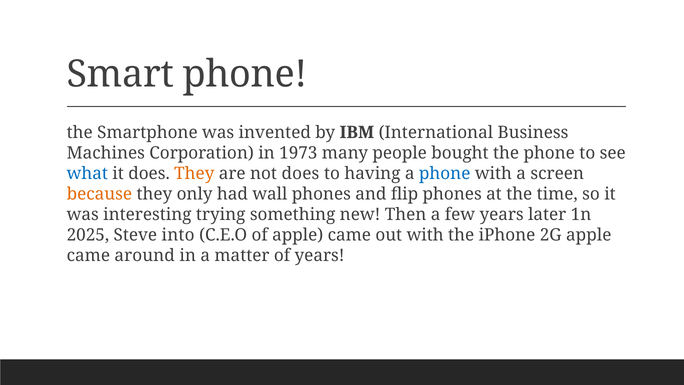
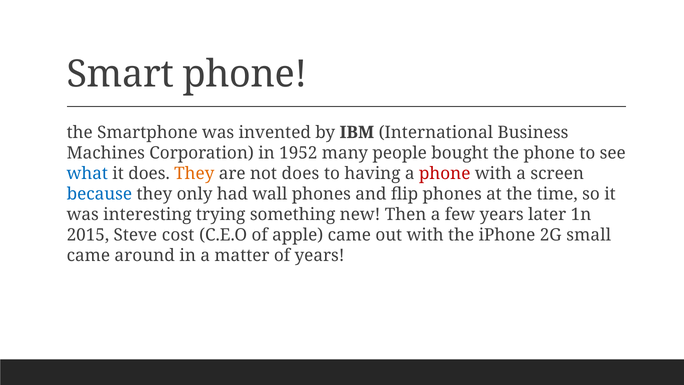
1973: 1973 -> 1952
phone at (445, 173) colour: blue -> red
because colour: orange -> blue
2025: 2025 -> 2015
into: into -> cost
2G apple: apple -> small
